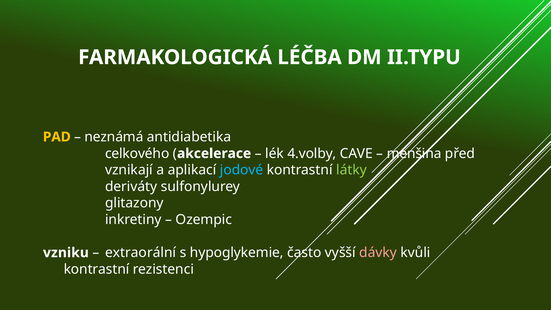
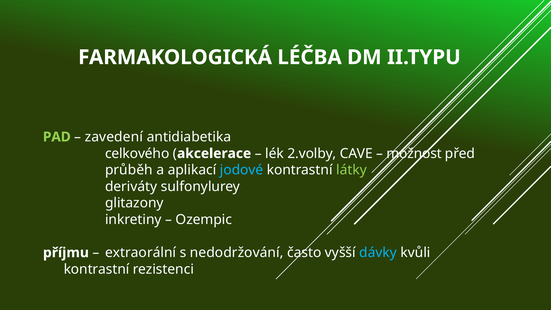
PAD colour: yellow -> light green
neznámá: neznámá -> zavedení
4.volby: 4.volby -> 2.volby
menšina: menšina -> možnost
vznikají: vznikají -> průběh
vzniku: vzniku -> příjmu
hypoglykemie: hypoglykemie -> nedodržování
dávky colour: pink -> light blue
